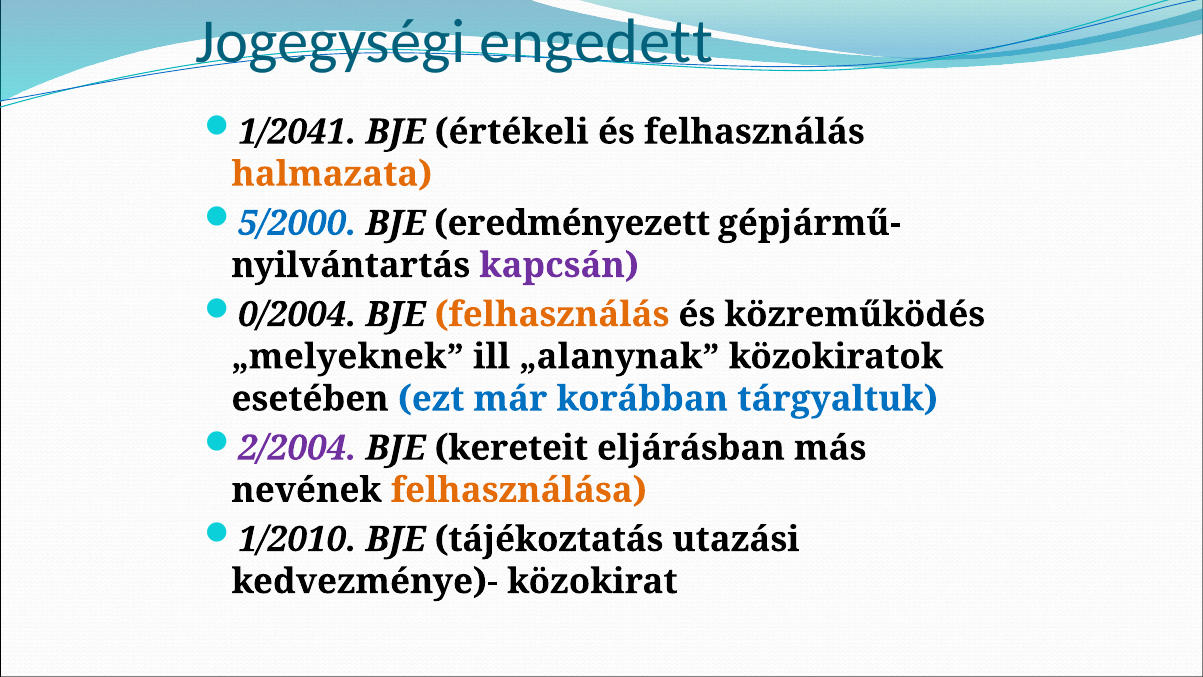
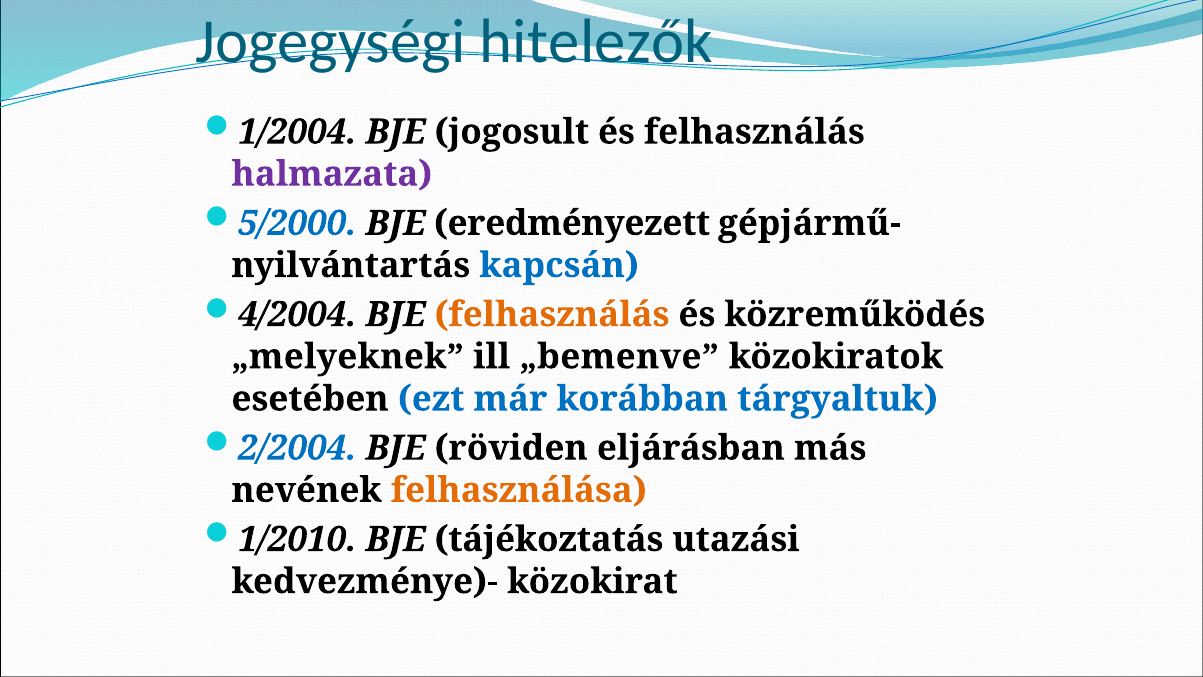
engedett: engedett -> hitelezők
1/2041: 1/2041 -> 1/2004
értékeli: értékeli -> jogosult
halmazata colour: orange -> purple
kapcsán colour: purple -> blue
0/2004: 0/2004 -> 4/2004
„alanynak: „alanynak -> „bemenve
2/2004 colour: purple -> blue
kereteit: kereteit -> röviden
